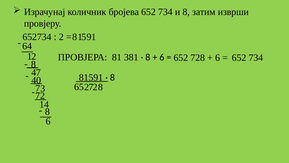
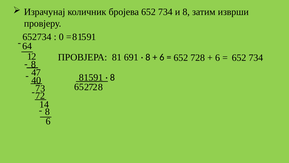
2 at (61, 37): 2 -> 0
381: 381 -> 691
